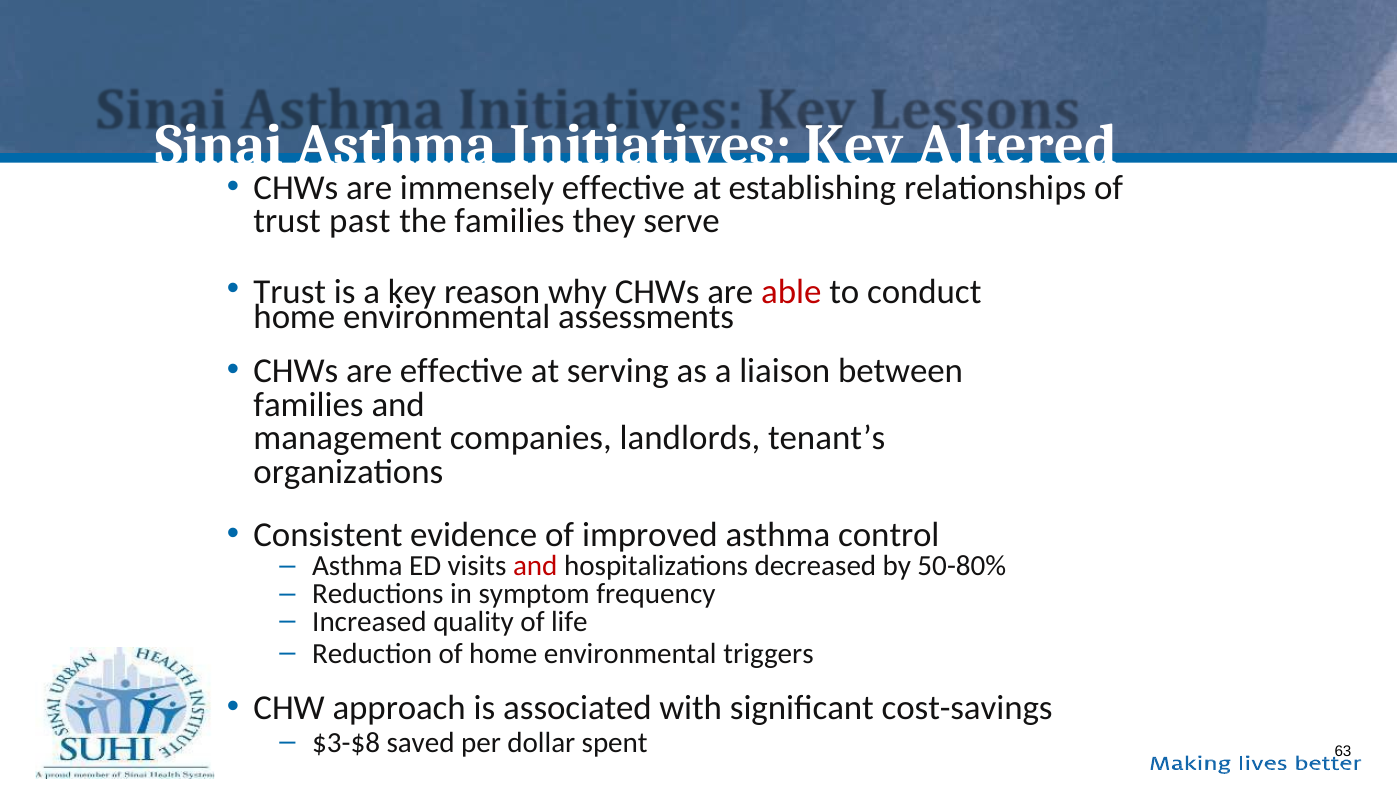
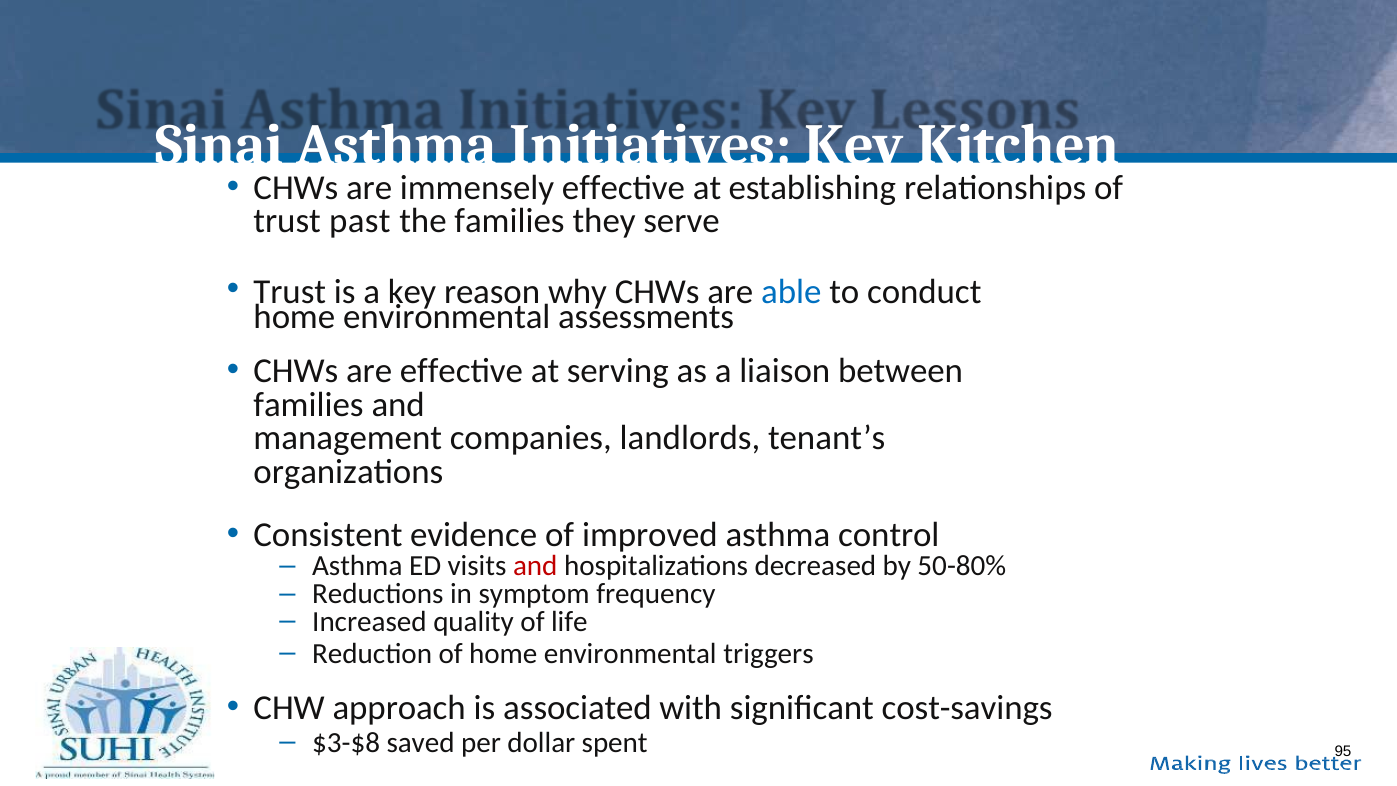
Altered: Altered -> Kitchen
able colour: red -> blue
63: 63 -> 95
